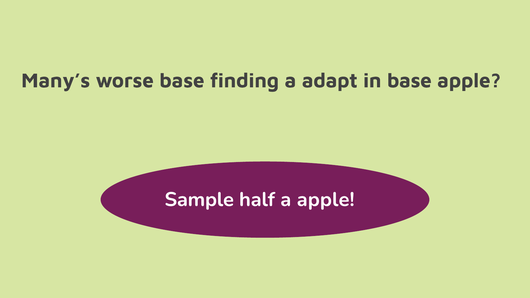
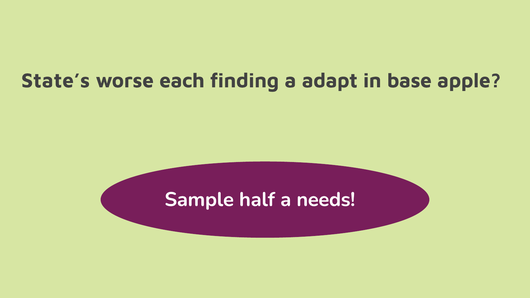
Many’s: Many’s -> State’s
worse base: base -> each
a apple: apple -> needs
